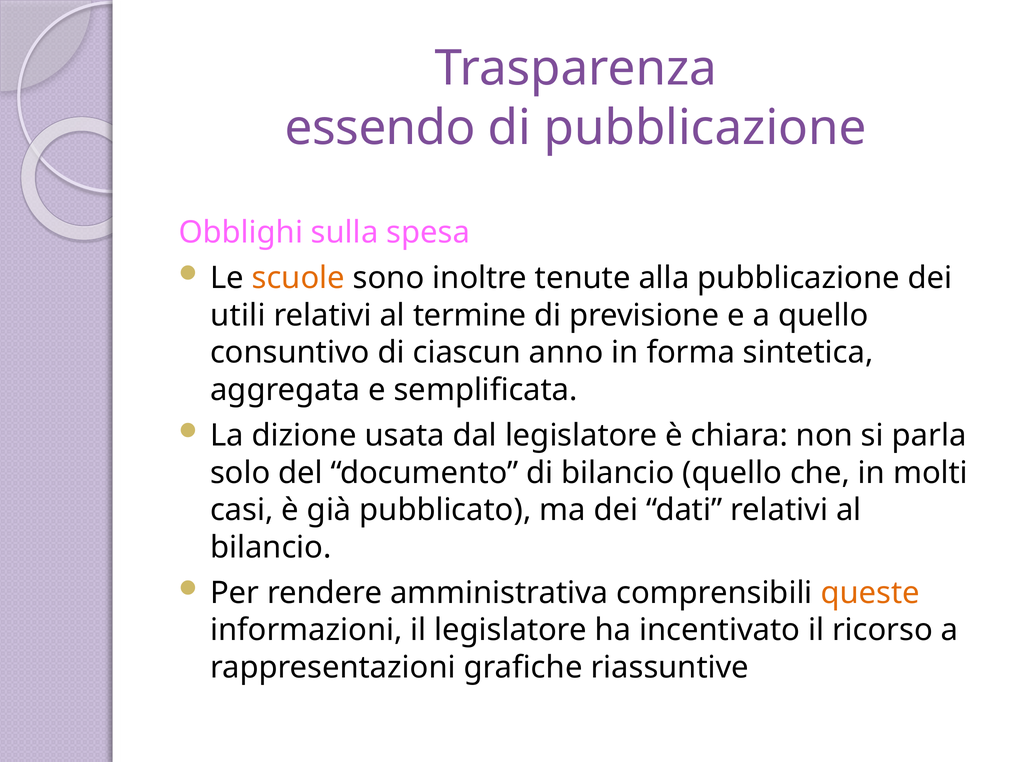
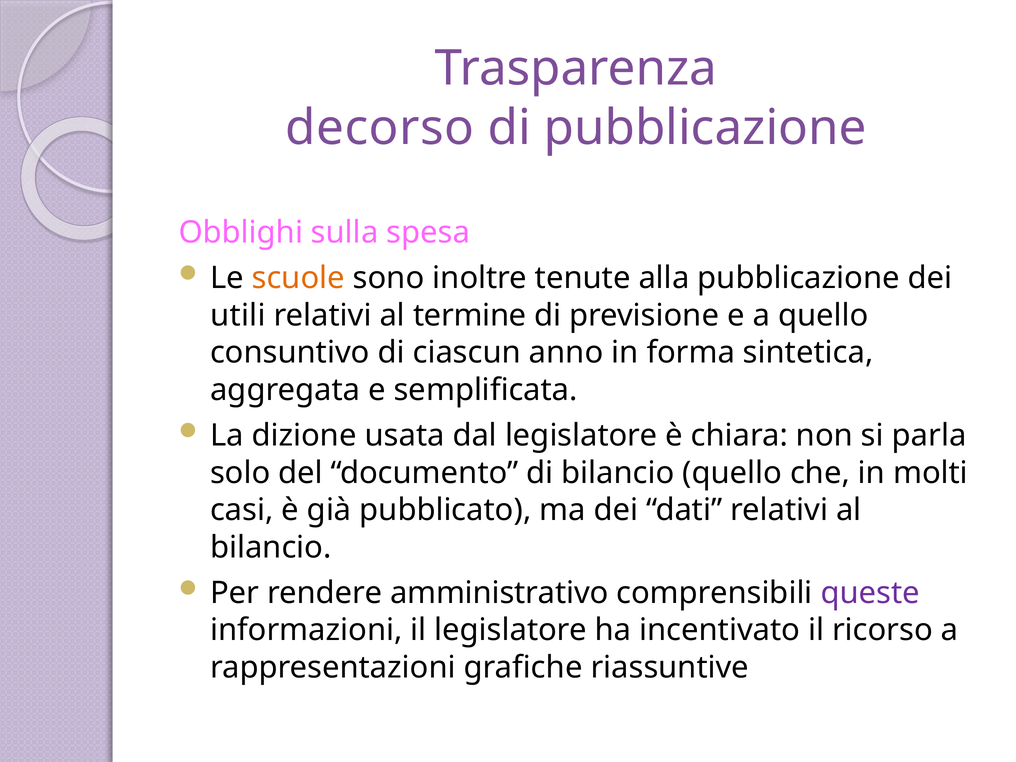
essendo: essendo -> decorso
amministrativa: amministrativa -> amministrativo
queste colour: orange -> purple
